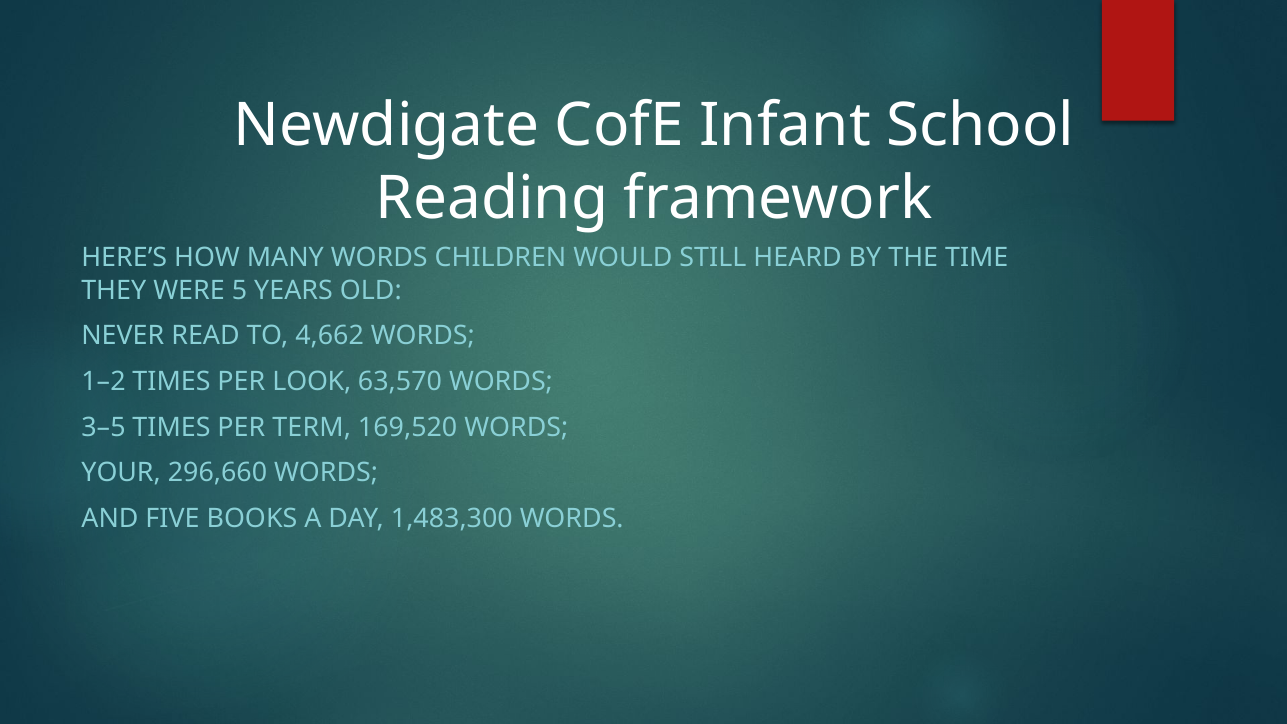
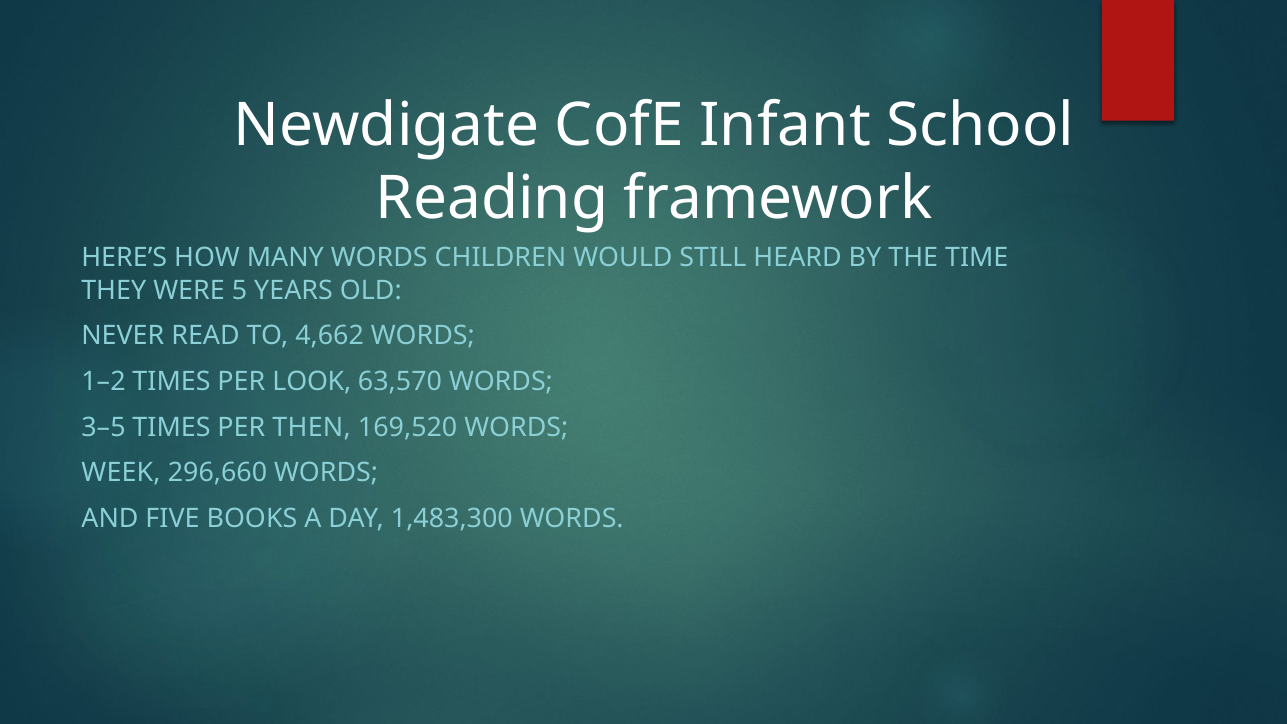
TERM: TERM -> THEN
YOUR: YOUR -> WEEK
